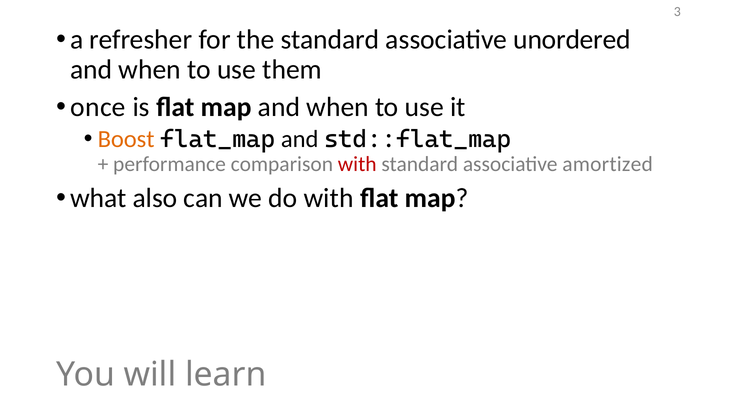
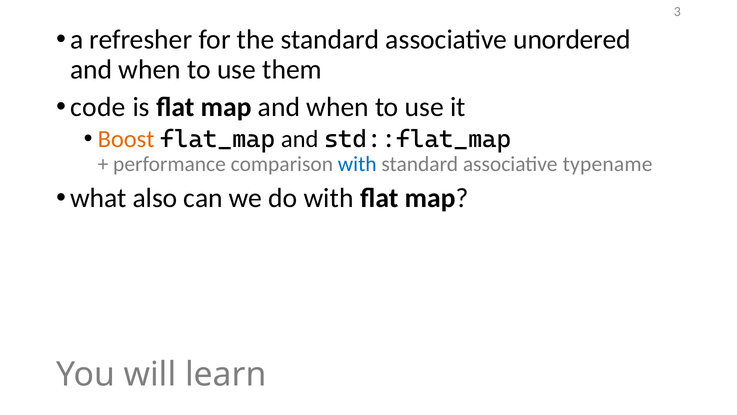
once: once -> code
with at (357, 164) colour: red -> blue
amortized: amortized -> typename
